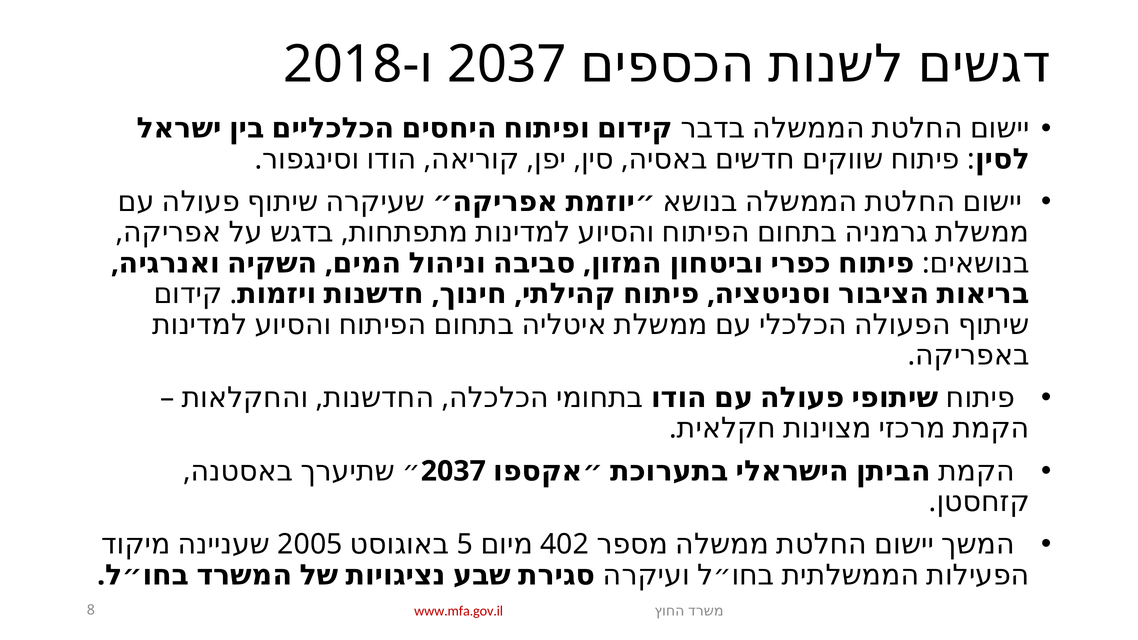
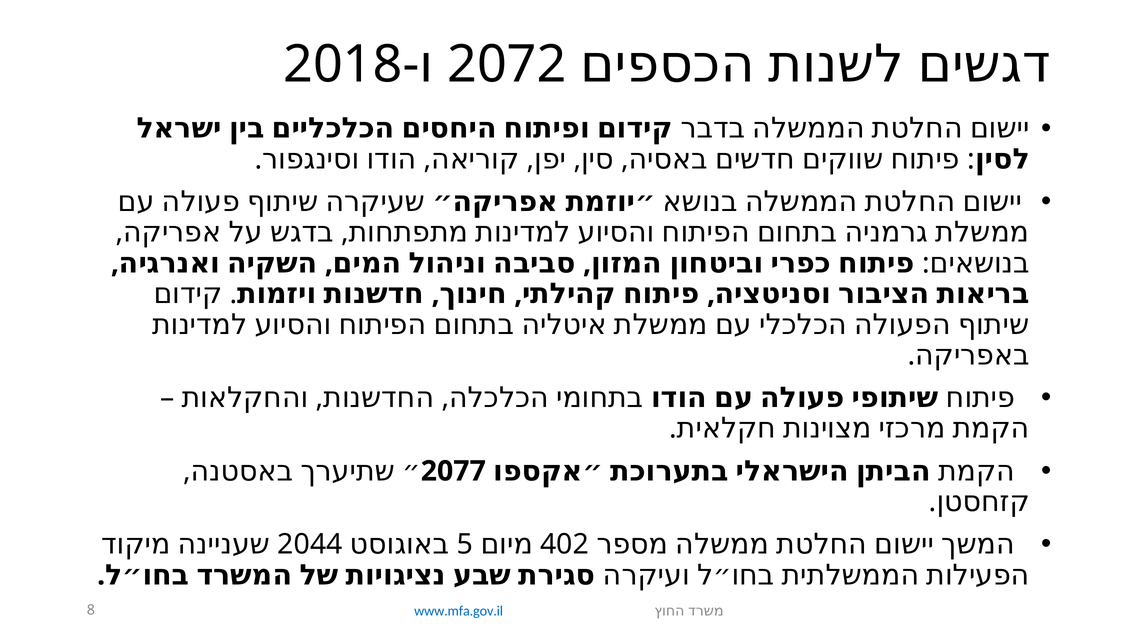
2037 at (507, 64): 2037 -> 2072
2037 at (453, 471): 2037 -> 2077
2005: 2005 -> 2044
www.mfa.gov.il colour: red -> blue
